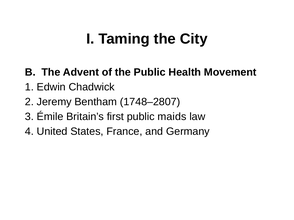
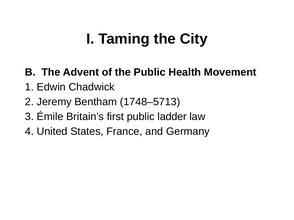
1748–2807: 1748–2807 -> 1748–5713
maids: maids -> ladder
